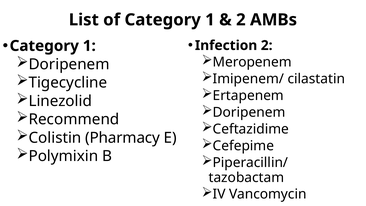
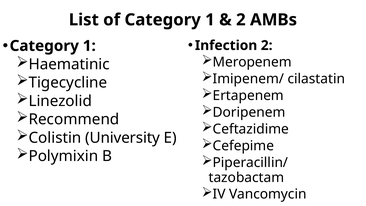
Doripenem at (69, 64): Doripenem -> Haematinic
Pharmacy: Pharmacy -> University
